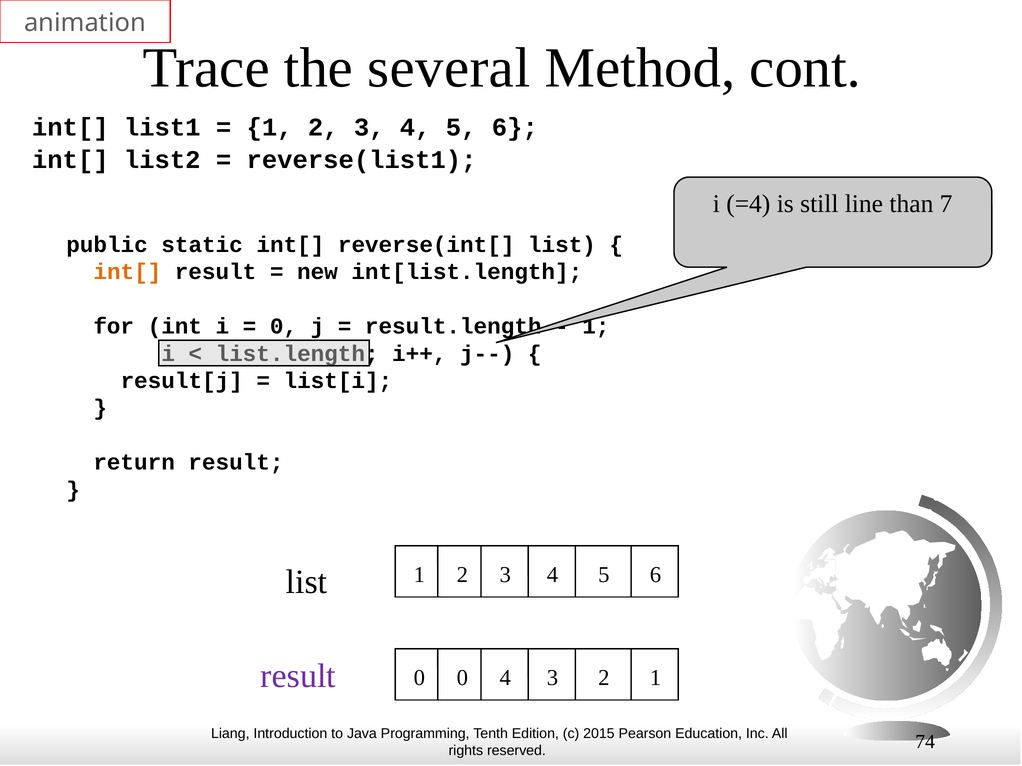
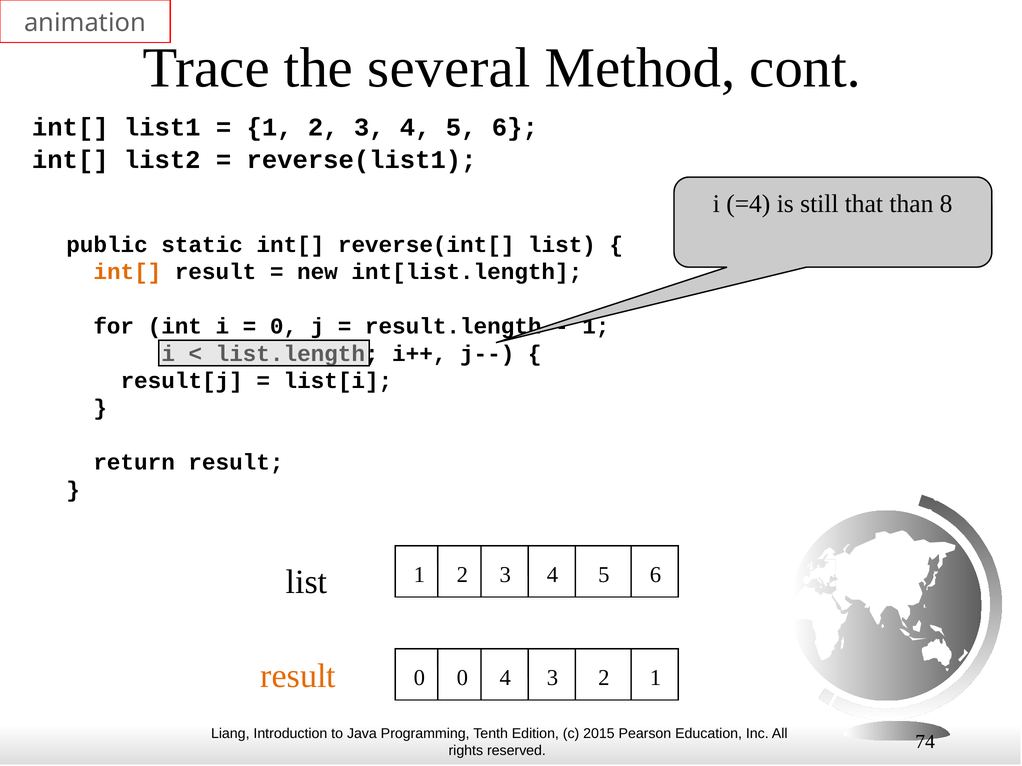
line: line -> that
7: 7 -> 8
result at (298, 676) colour: purple -> orange
